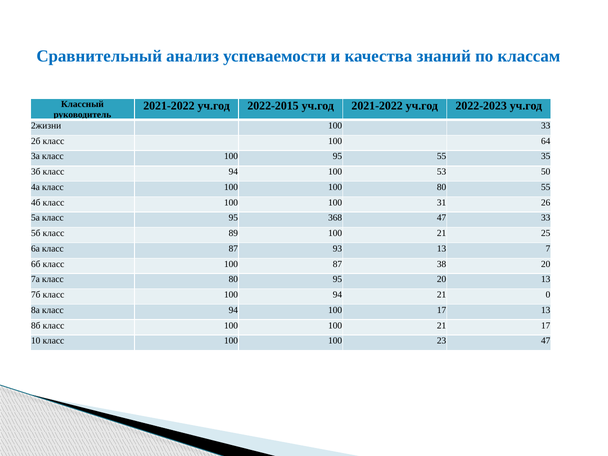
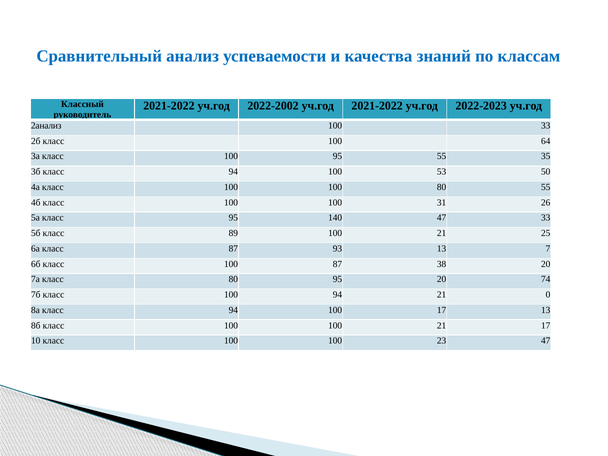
2022-2015: 2022-2015 -> 2022-2002
2жизни: 2жизни -> 2анализ
368: 368 -> 140
20 13: 13 -> 74
